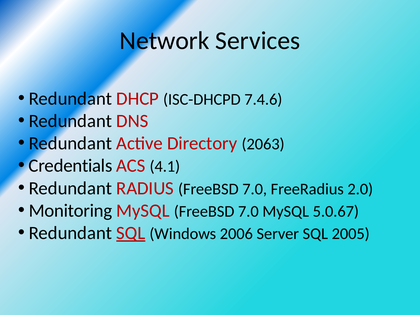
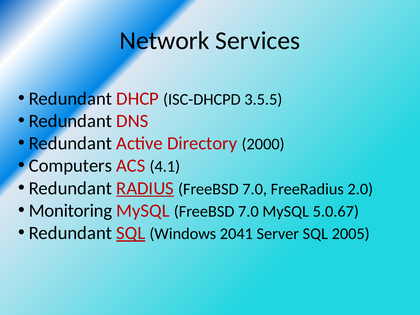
7.4.6: 7.4.6 -> 3.5.5
2063: 2063 -> 2000
Credentials: Credentials -> Computers
RADIUS underline: none -> present
2006: 2006 -> 2041
